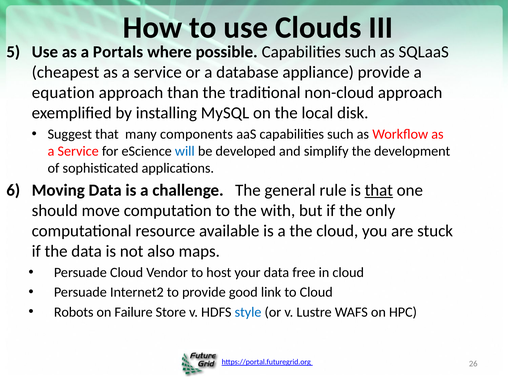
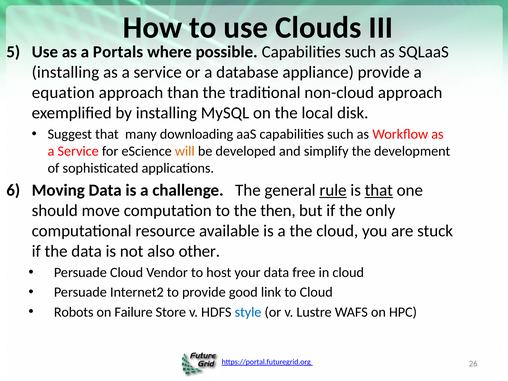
cheapest at (66, 72): cheapest -> installing
components: components -> downloading
will colour: blue -> orange
rule underline: none -> present
with: with -> then
maps: maps -> other
